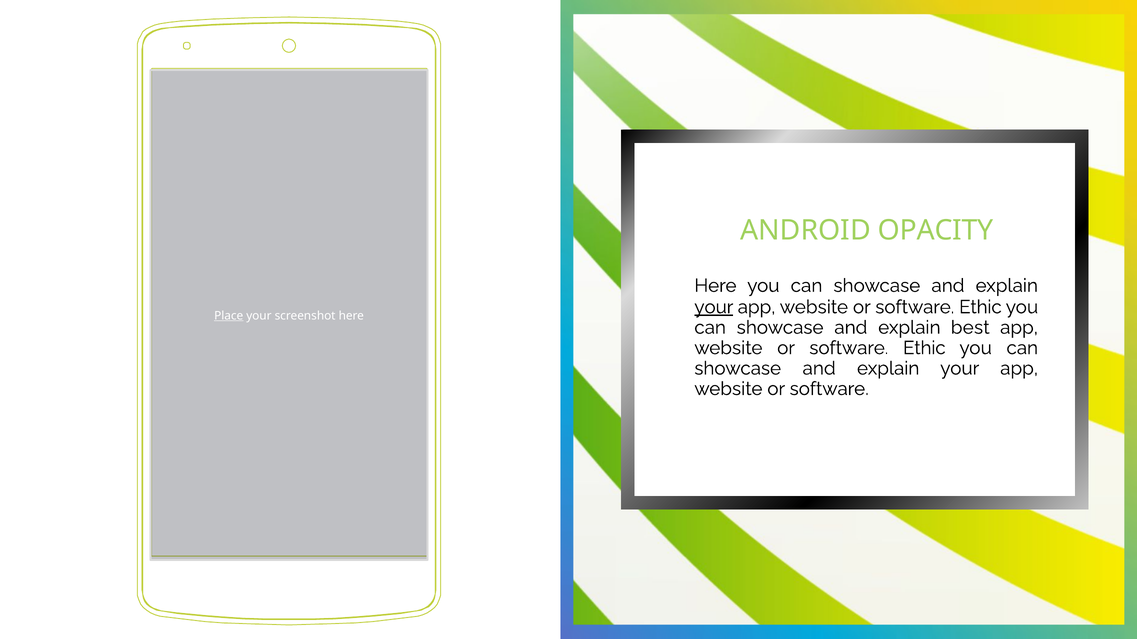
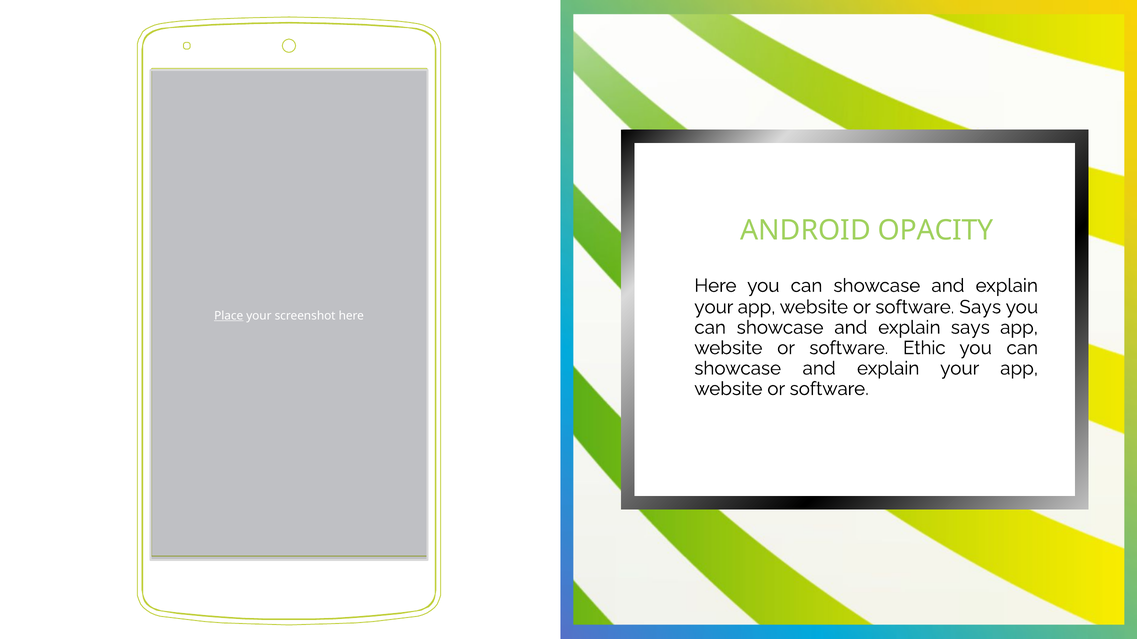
your at (714, 307) underline: present -> none
Ethic at (980, 307): Ethic -> Says
explain best: best -> says
